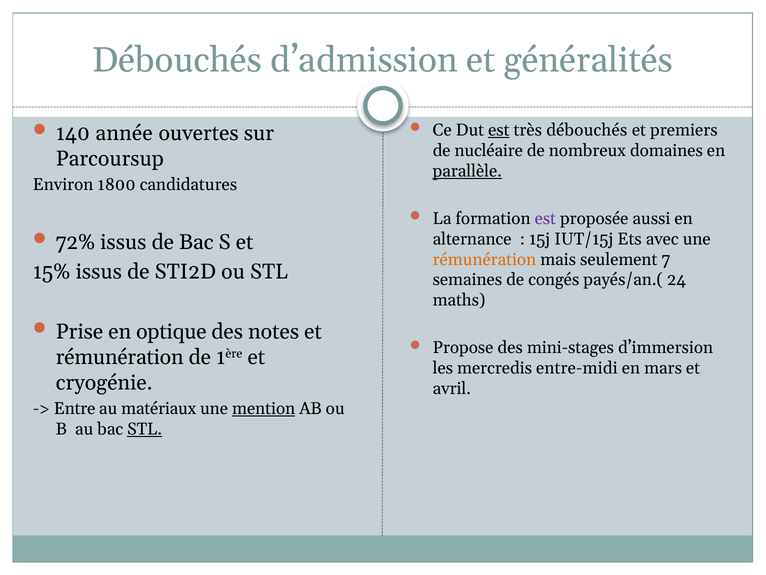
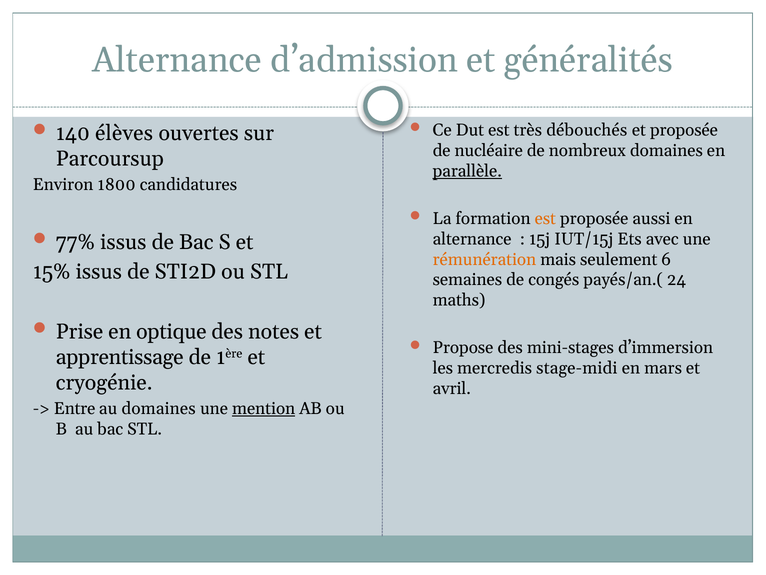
Débouchés at (177, 60): Débouchés -> Alternance
est at (499, 130) underline: present -> none
et premiers: premiers -> proposée
année: année -> élèves
est at (545, 218) colour: purple -> orange
72%: 72% -> 77%
7: 7 -> 6
rémunération at (120, 357): rémunération -> apprentissage
entre-midi: entre-midi -> stage-midi
au matériaux: matériaux -> domaines
STL at (145, 429) underline: present -> none
